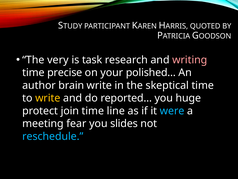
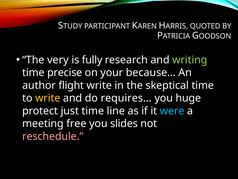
task: task -> fully
writing colour: pink -> light green
polished…: polished… -> because…
brain: brain -> flight
reported…: reported… -> requires…
join: join -> just
fear: fear -> free
reschedule colour: light blue -> pink
